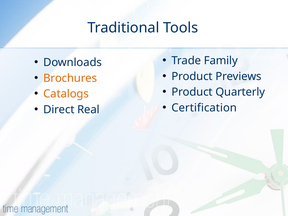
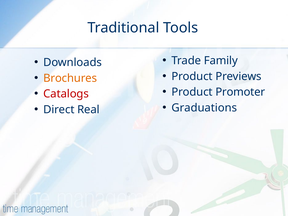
Quarterly: Quarterly -> Promoter
Catalogs colour: orange -> red
Certification: Certification -> Graduations
